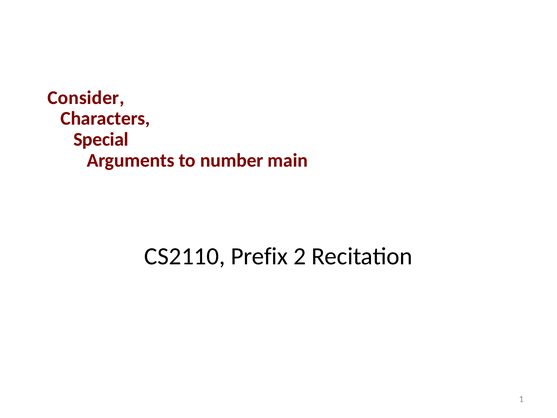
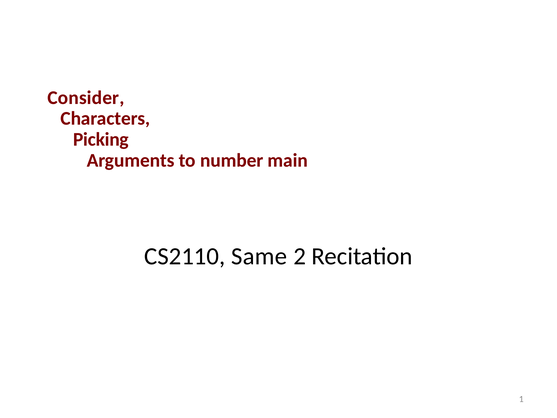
Special: Special -> Picking
Prefix: Prefix -> Same
